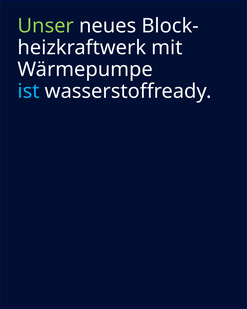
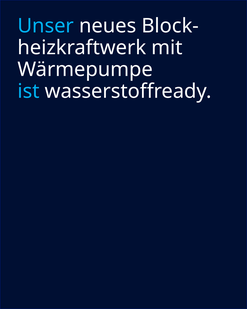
Unser colour: light green -> light blue
